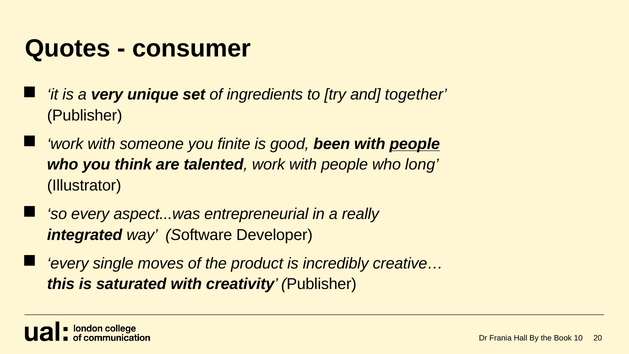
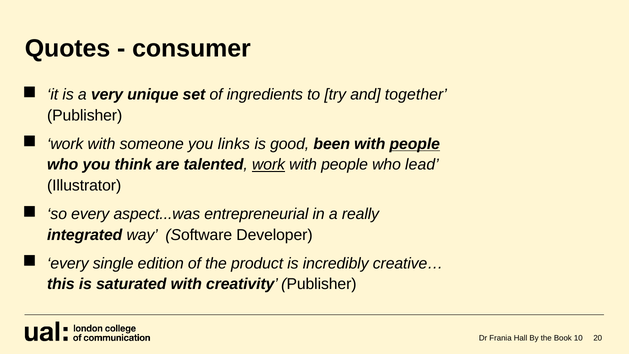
finite: finite -> links
work at (269, 165) underline: none -> present
long: long -> lead
moves: moves -> edition
